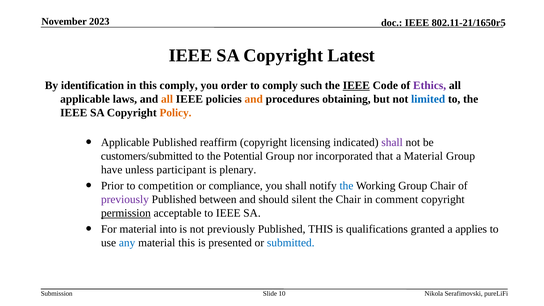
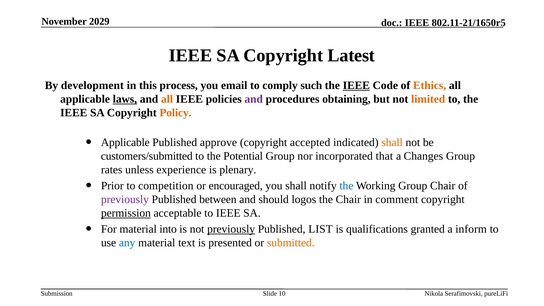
2023: 2023 -> 2029
identification: identification -> development
this comply: comply -> process
order: order -> email
Ethics colour: purple -> orange
laws underline: none -> present
and at (254, 99) colour: orange -> purple
limited colour: blue -> orange
reaffirm: reaffirm -> approve
licensing: licensing -> accepted
shall at (392, 143) colour: purple -> orange
a Material: Material -> Changes
have: have -> rates
participant: participant -> experience
compliance: compliance -> encouraged
silent: silent -> logos
previously at (231, 229) underline: none -> present
Published THIS: THIS -> LIST
applies: applies -> inform
material this: this -> text
submitted colour: blue -> orange
